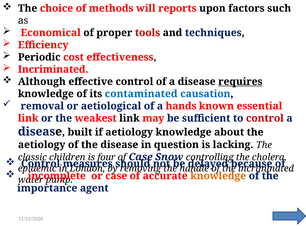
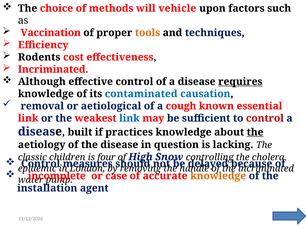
reports: reports -> vehicle
Economical: Economical -> Vaccination
tools colour: red -> orange
Periodic: Periodic -> Rodents
hands: hands -> cough
link at (129, 118) colour: black -> blue
if aetiology: aetiology -> practices
the at (255, 132) underline: none -> present
of Case: Case -> High
importance: importance -> installation
